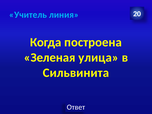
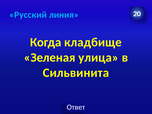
Учитель: Учитель -> Русский
построена: построена -> кладбище
